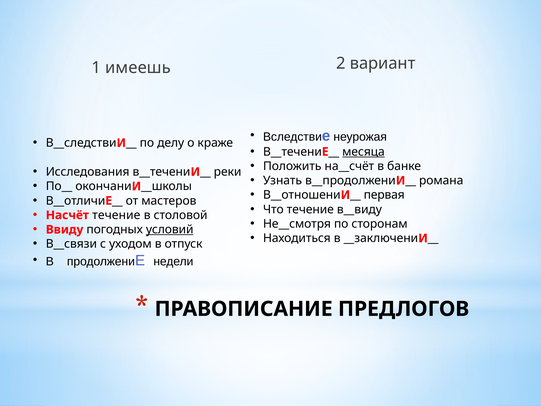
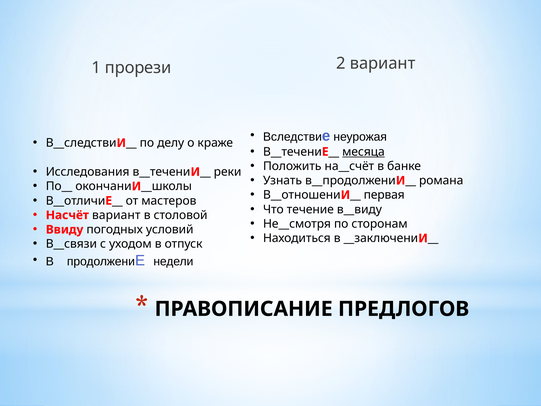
имеешь: имеешь -> прорези
Насчёт течение: течение -> вариант
условий underline: present -> none
